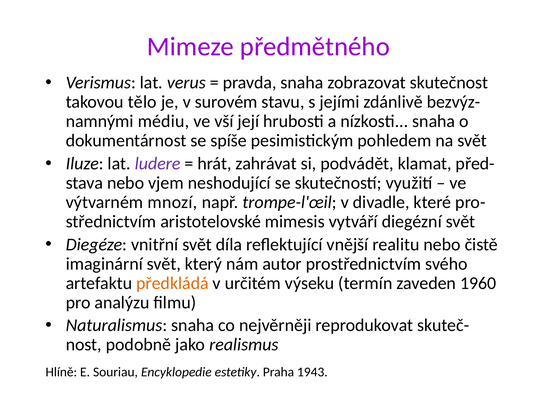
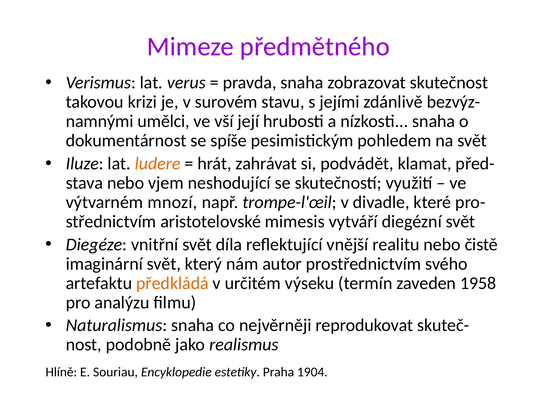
tělo: tělo -> krizi
médiu: médiu -> umělci
ludere colour: purple -> orange
1960: 1960 -> 1958
1943: 1943 -> 1904
